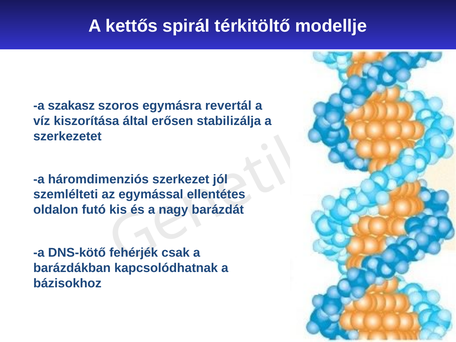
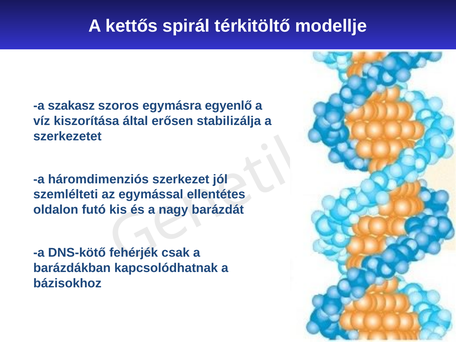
revertál: revertál -> egyenlő
